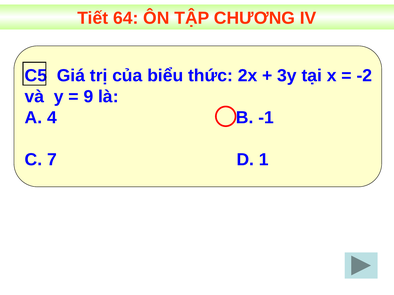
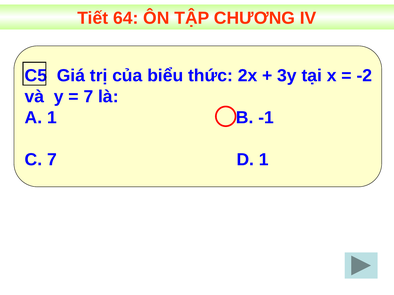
9 at (88, 97): 9 -> 7
4 at (52, 118): 4 -> 1
